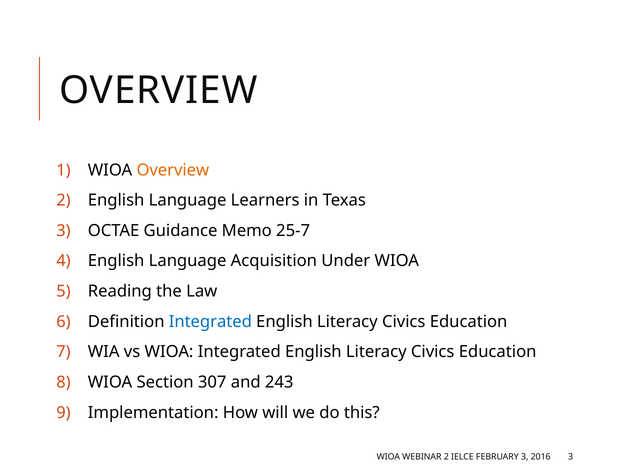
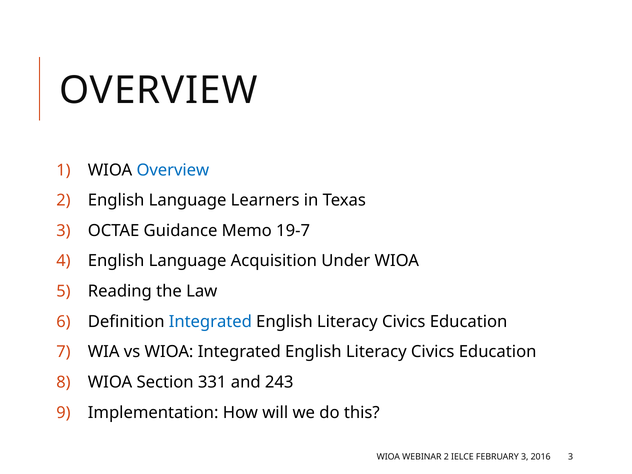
Overview at (173, 170) colour: orange -> blue
25-7: 25-7 -> 19-7
307: 307 -> 331
